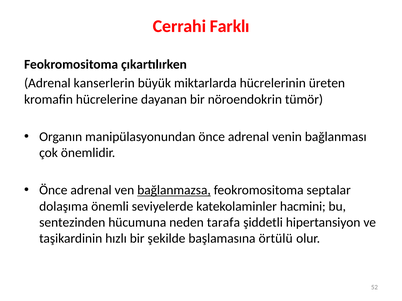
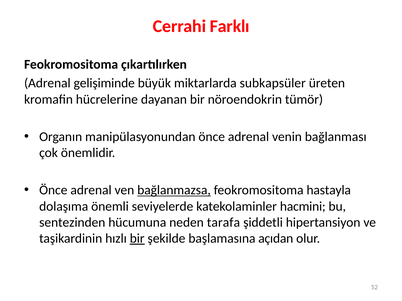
kanserlerin: kanserlerin -> gelişiminde
hücrelerinin: hücrelerinin -> subkapsüler
septalar: septalar -> hastayla
bir at (137, 239) underline: none -> present
örtülü: örtülü -> açıdan
